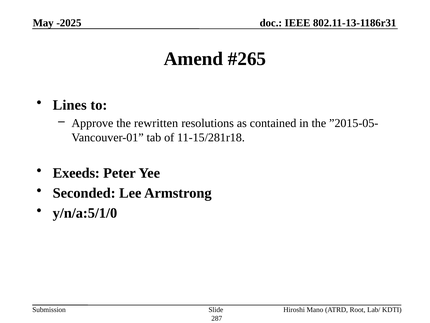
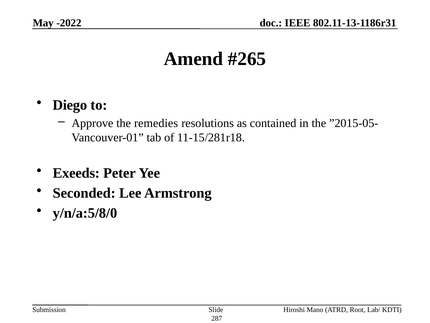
-2025: -2025 -> -2022
Lines: Lines -> Diego
rewritten: rewritten -> remedies
y/n/a:5/1/0: y/n/a:5/1/0 -> y/n/a:5/8/0
